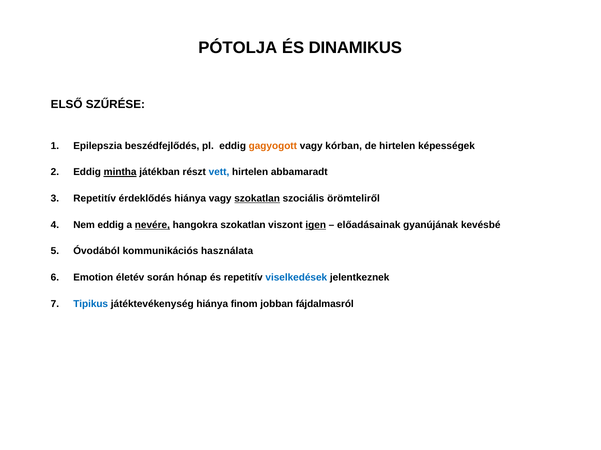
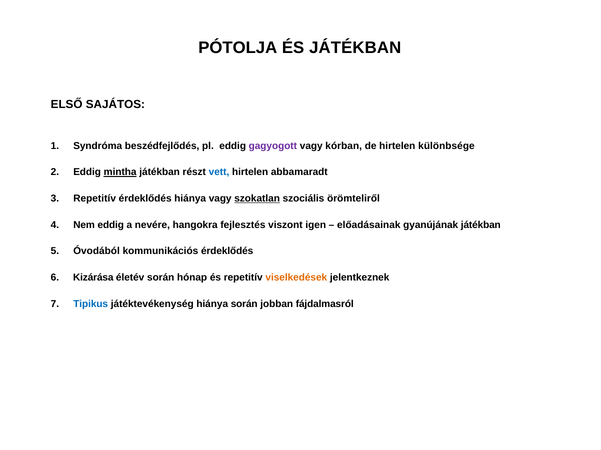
ÉS DINAMIKUS: DINAMIKUS -> JÁTÉKBAN
SZŰRÉSE: SZŰRÉSE -> SAJÁTOS
Epilepszia: Epilepszia -> Syndróma
gagyogott colour: orange -> purple
képességek: képességek -> különbsége
nevére underline: present -> none
hangokra szokatlan: szokatlan -> fejlesztés
igen underline: present -> none
gyanújának kevésbé: kevésbé -> játékban
kommunikációs használata: használata -> érdeklődés
Emotion: Emotion -> Kizárása
viselkedések colour: blue -> orange
hiánya finom: finom -> során
